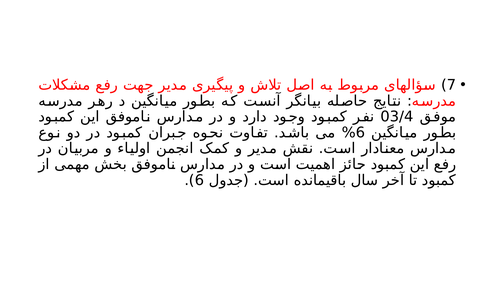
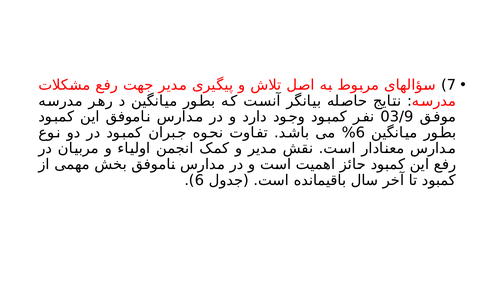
03/4: 03/4 -> 03/9
